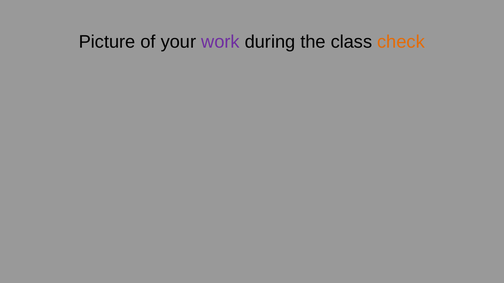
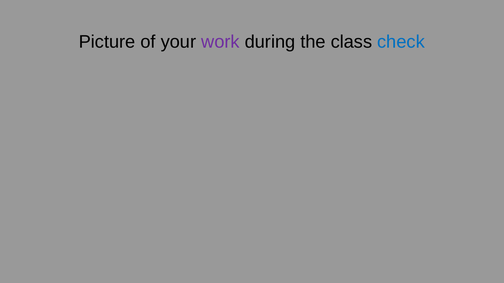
check colour: orange -> blue
